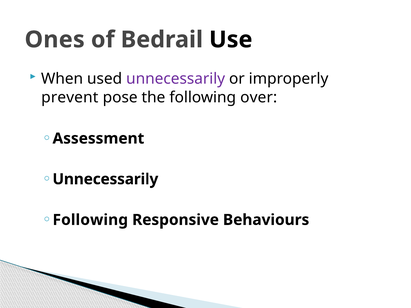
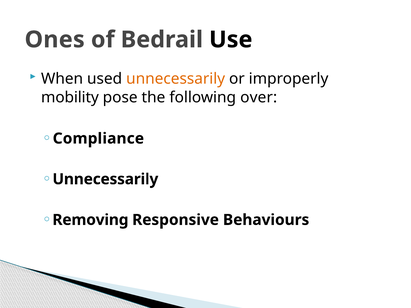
unnecessarily at (176, 79) colour: purple -> orange
prevent: prevent -> mobility
Assessment: Assessment -> Compliance
Following at (90, 220): Following -> Removing
